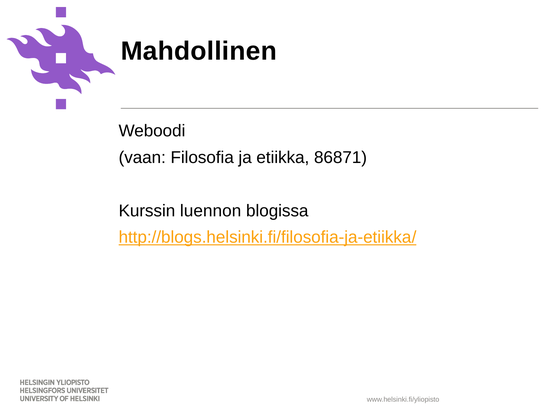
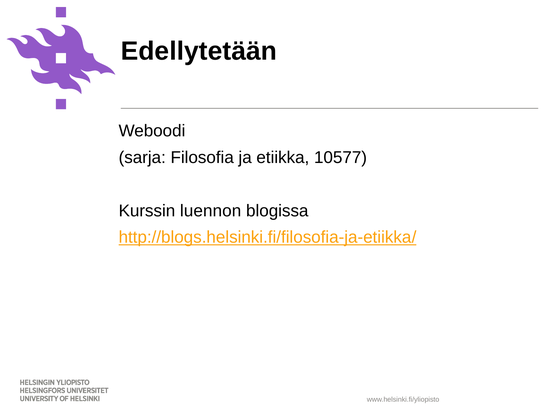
Mahdollinen: Mahdollinen -> Edellytetään
vaan: vaan -> sarja
86871: 86871 -> 10577
